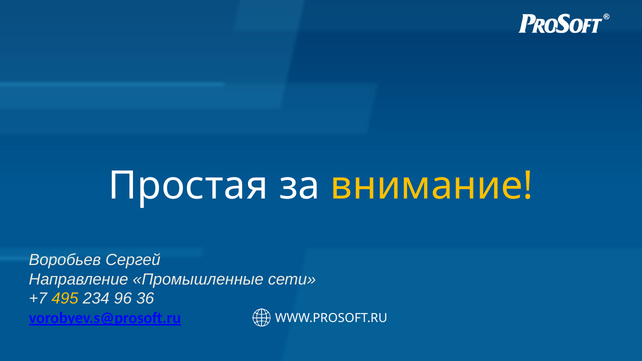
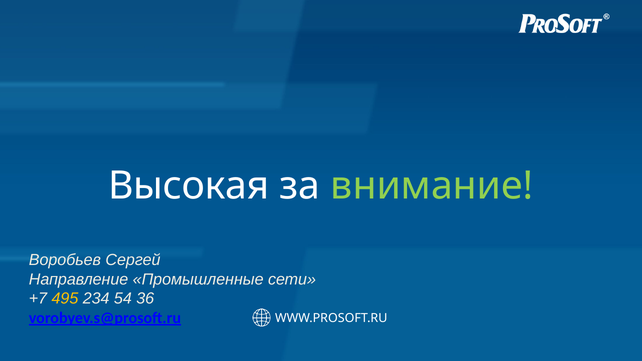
Простая: Простая -> Высокая
внимание colour: yellow -> light green
96: 96 -> 54
